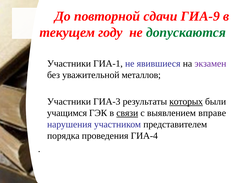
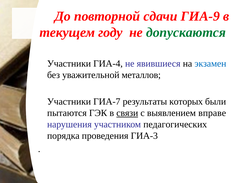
ГИА-1: ГИА-1 -> ГИА-4
экзамен colour: purple -> blue
ГИА-3: ГИА-3 -> ГИА-7
которых underline: present -> none
учащимся: учащимся -> пытаются
представителем: представителем -> педагогических
ГИА-4: ГИА-4 -> ГИА-3
